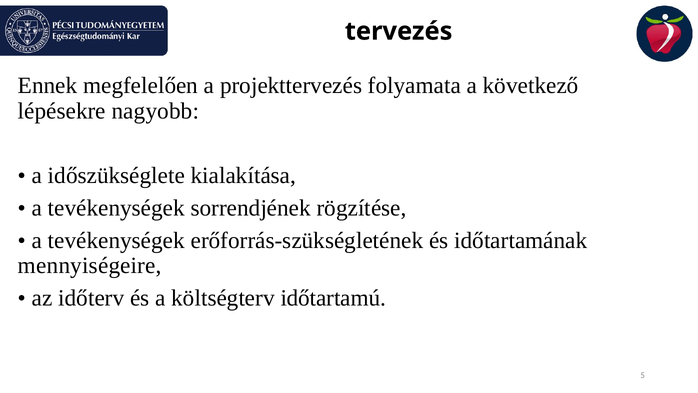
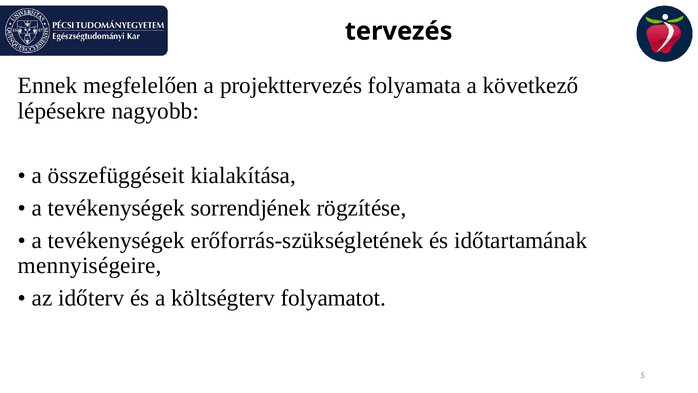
időszükséglete: időszükséglete -> összefüggéseit
időtartamú: időtartamú -> folyamatot
